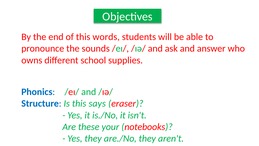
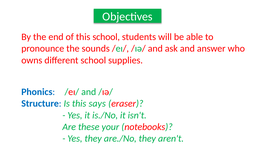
this words: words -> school
